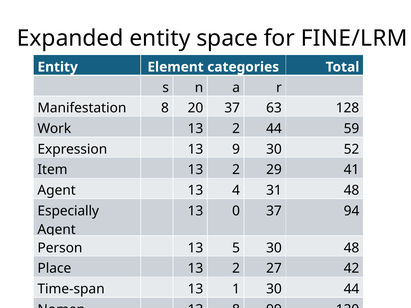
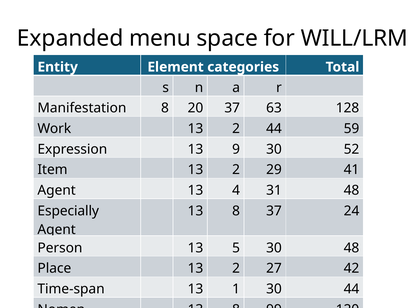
Expanded entity: entity -> menu
FINE/LRM: FINE/LRM -> WILL/LRM
0 at (236, 211): 0 -> 8
94: 94 -> 24
